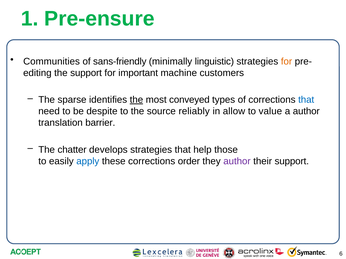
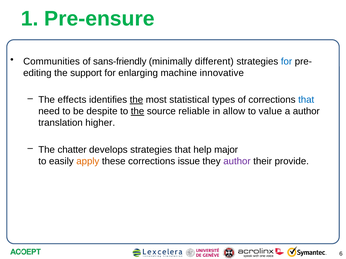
linguistic: linguistic -> different
for at (287, 61) colour: orange -> blue
important: important -> enlarging
customers: customers -> innovative
sparse: sparse -> effects
conveyed: conveyed -> statistical
the at (138, 111) underline: none -> present
reliably: reliably -> reliable
barrier: barrier -> higher
those: those -> major
apply colour: blue -> orange
order: order -> issue
their support: support -> provide
